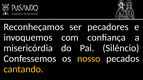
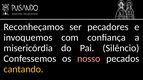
nosso colour: yellow -> pink
